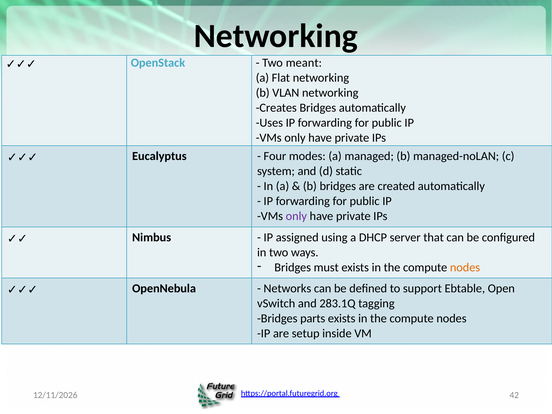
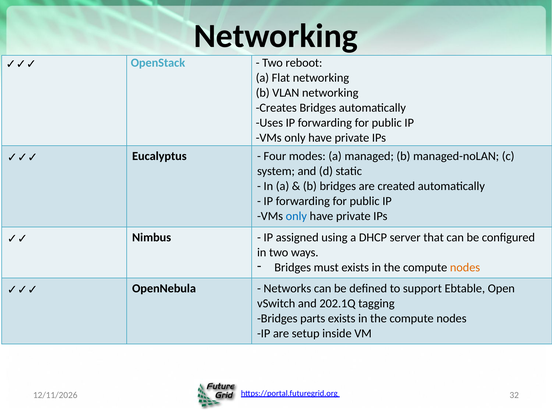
meant: meant -> reboot
only at (296, 216) colour: purple -> blue
283.1Q: 283.1Q -> 202.1Q
42: 42 -> 32
